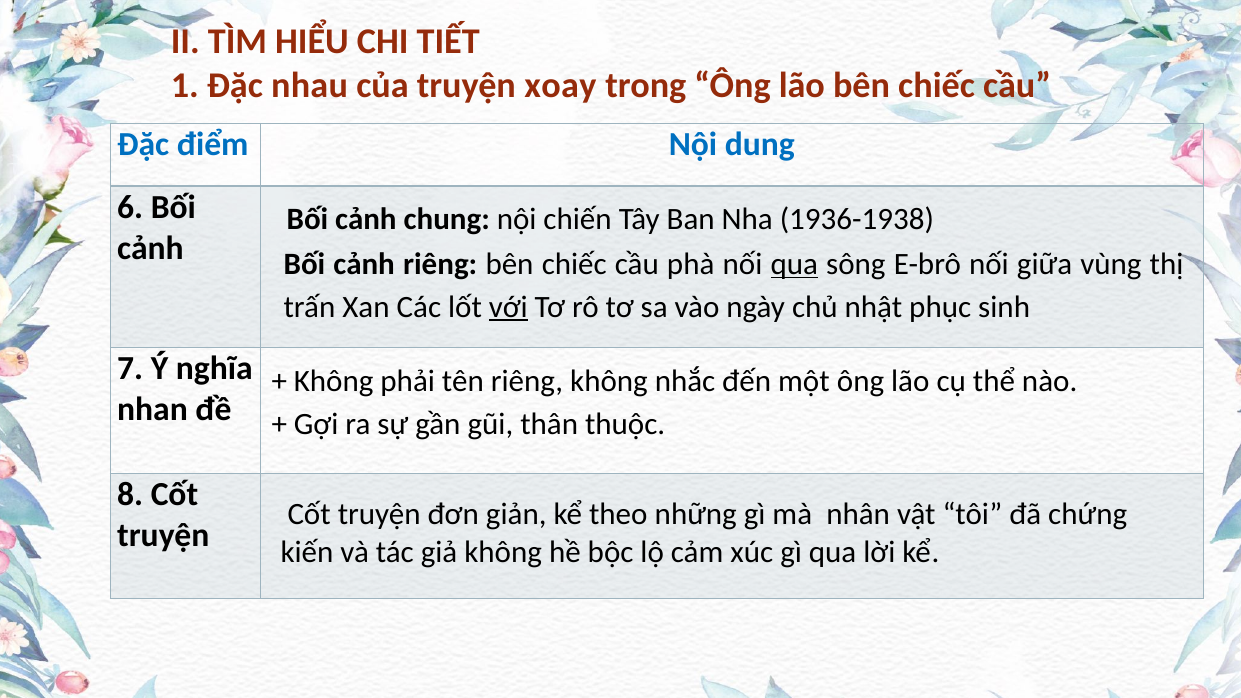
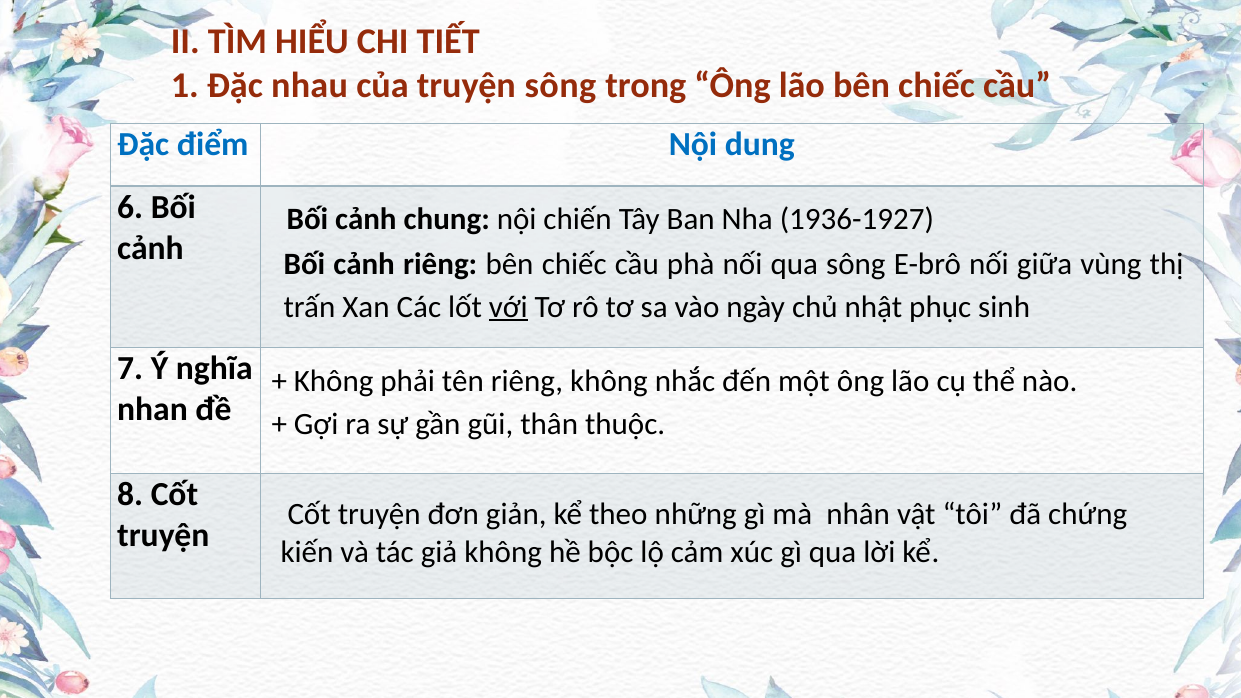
truyện xoay: xoay -> sông
1936-1938: 1936-1938 -> 1936-1927
qua at (794, 264) underline: present -> none
